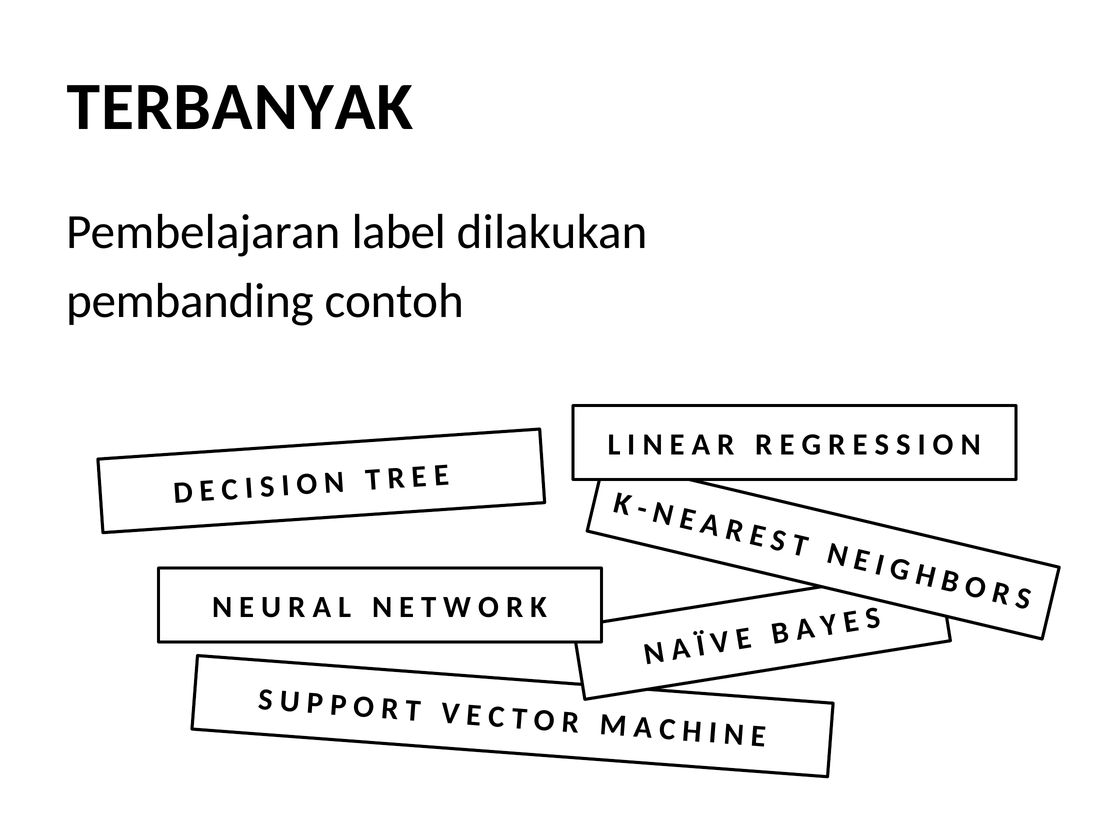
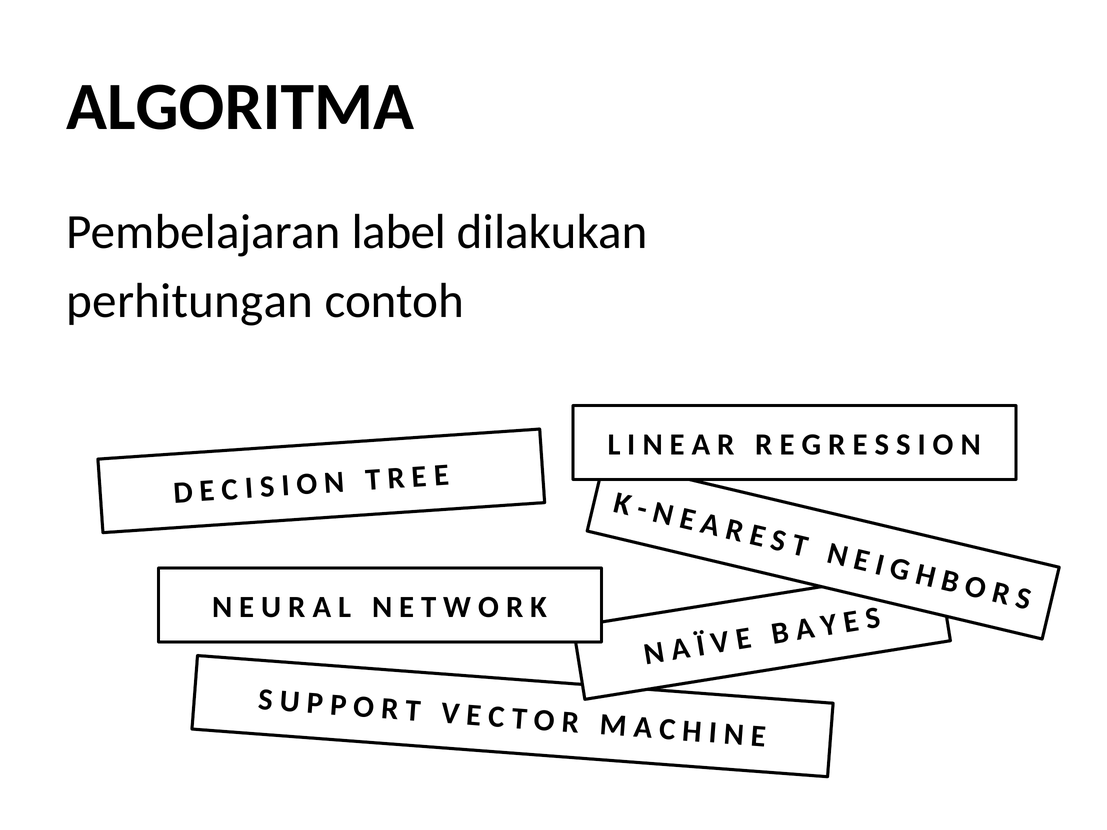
TERBANYAK: TERBANYAK -> ALGORITMA
pembanding: pembanding -> perhitungan
